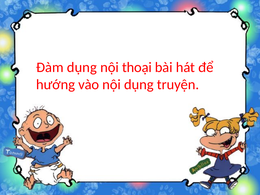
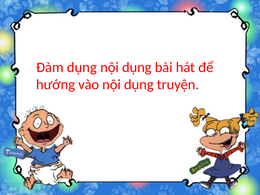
thoại at (137, 67): thoại -> dụng
